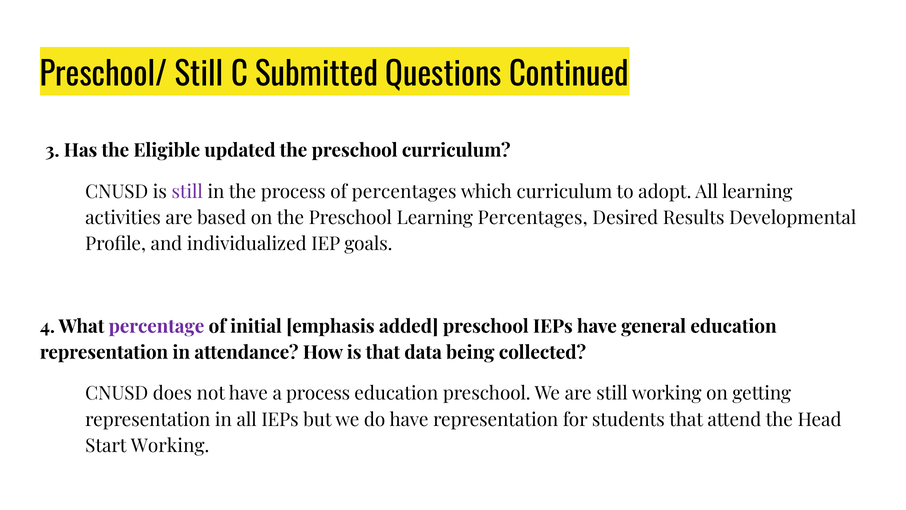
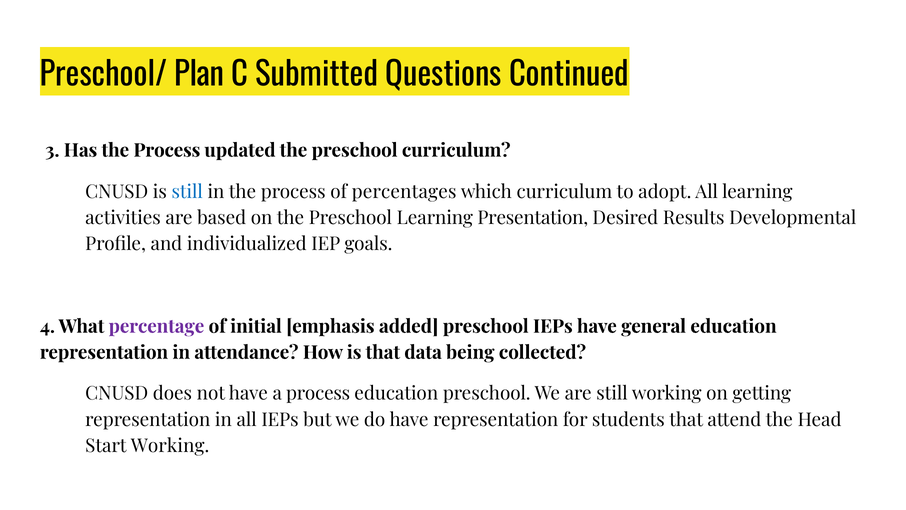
Preschool/ Still: Still -> Plan
Has the Eligible: Eligible -> Process
still at (187, 192) colour: purple -> blue
Learning Percentages: Percentages -> Presentation
